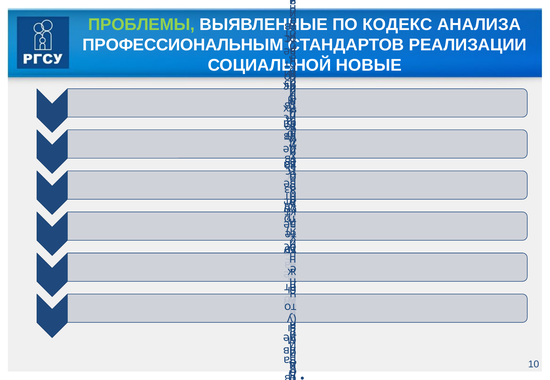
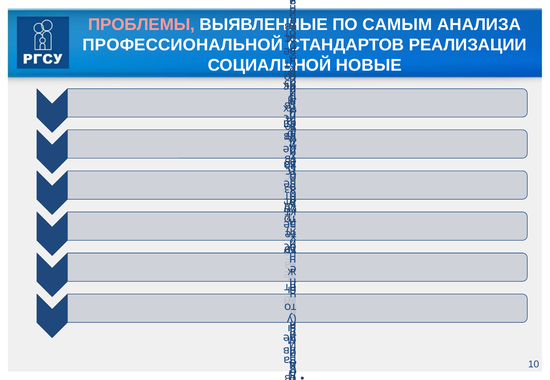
ПРОБЛЕМЫ colour: light green -> pink
КОДЕКС: КОДЕКС -> САМЫМ
ПРОФЕССИОНАЛЬНЫМ: ПРОФЕССИОНАЛЬНЫМ -> ПРОФЕССИОНАЛЬНОЙ
